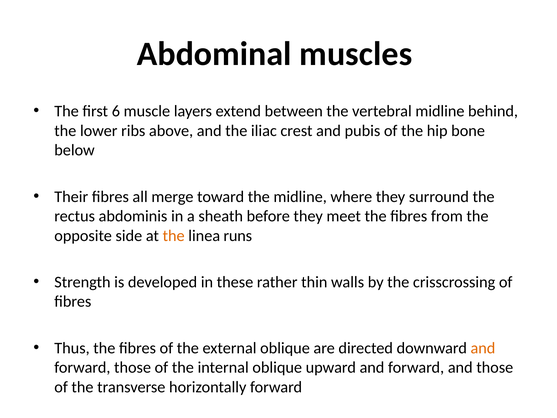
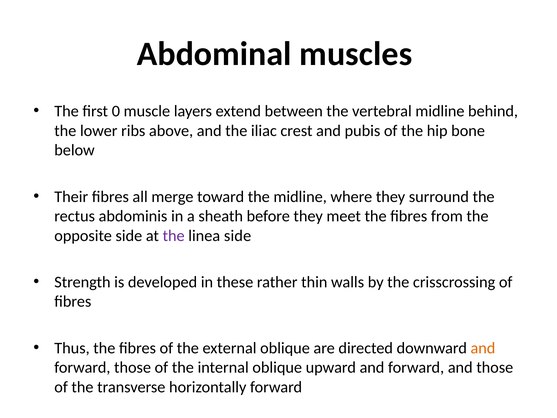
6: 6 -> 0
the at (174, 236) colour: orange -> purple
linea runs: runs -> side
